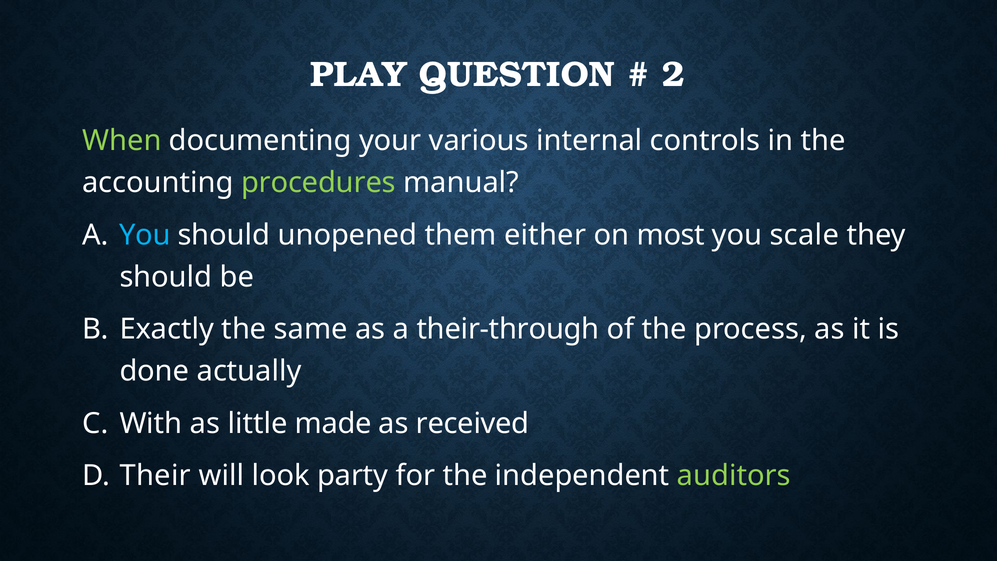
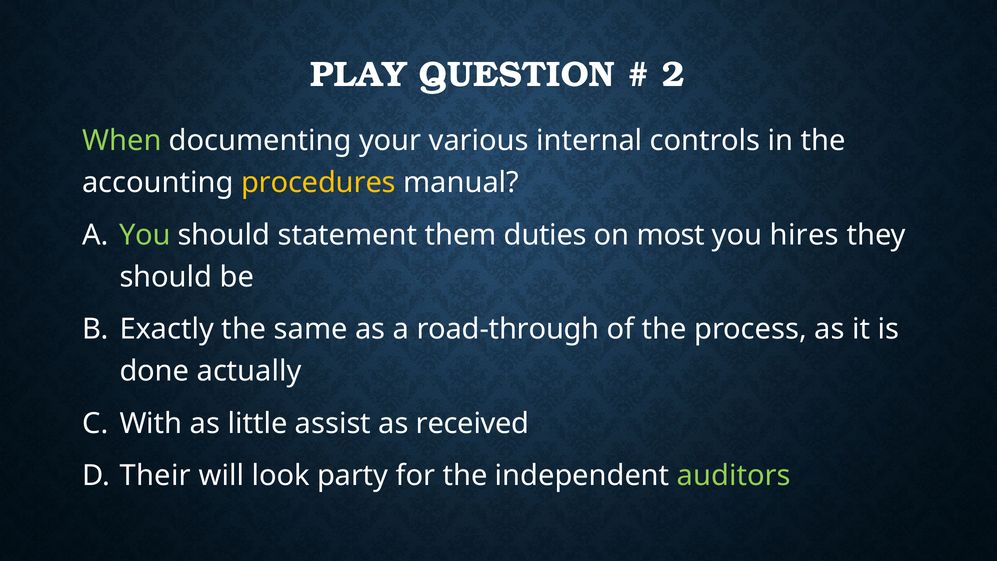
procedures colour: light green -> yellow
You at (145, 235) colour: light blue -> light green
unopened: unopened -> statement
either: either -> duties
scale: scale -> hires
their-through: their-through -> road-through
made: made -> assist
